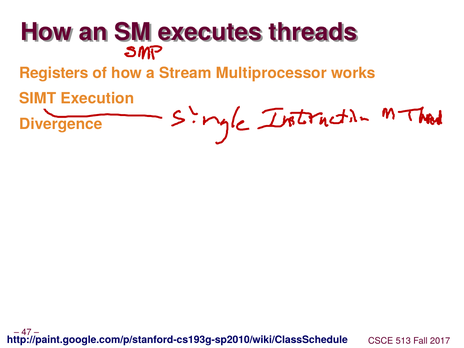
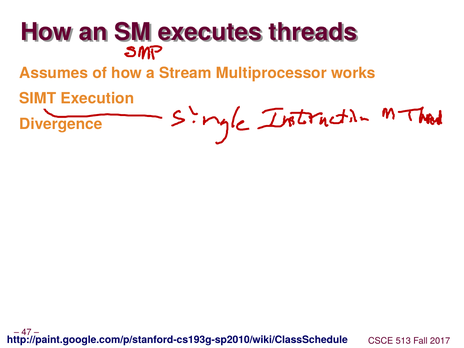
Registers: Registers -> Assumes
